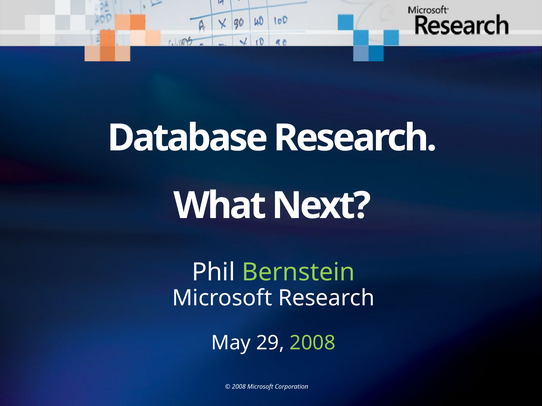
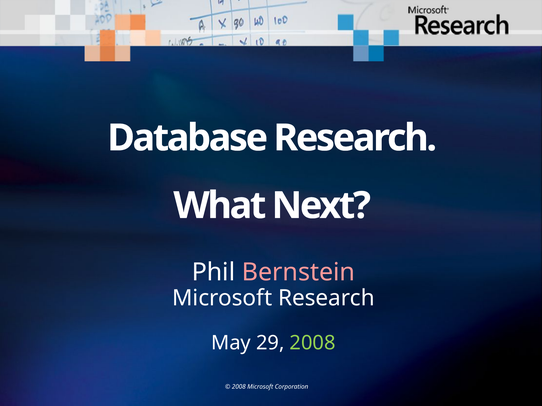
Bernstein colour: light green -> pink
